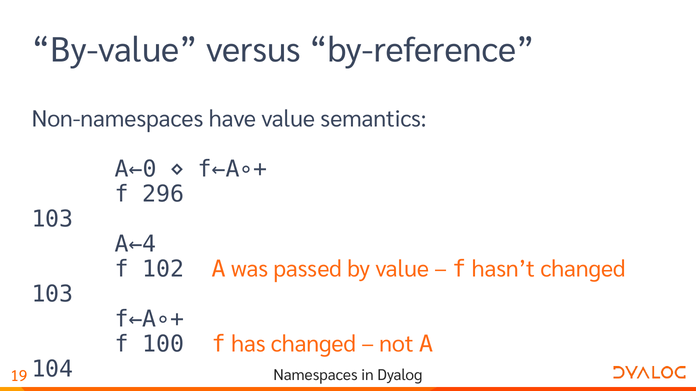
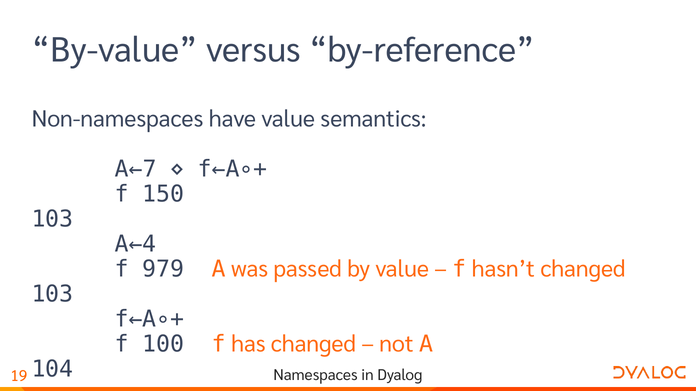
A←0: A←0 -> A←7
296: 296 -> 150
102: 102 -> 979
